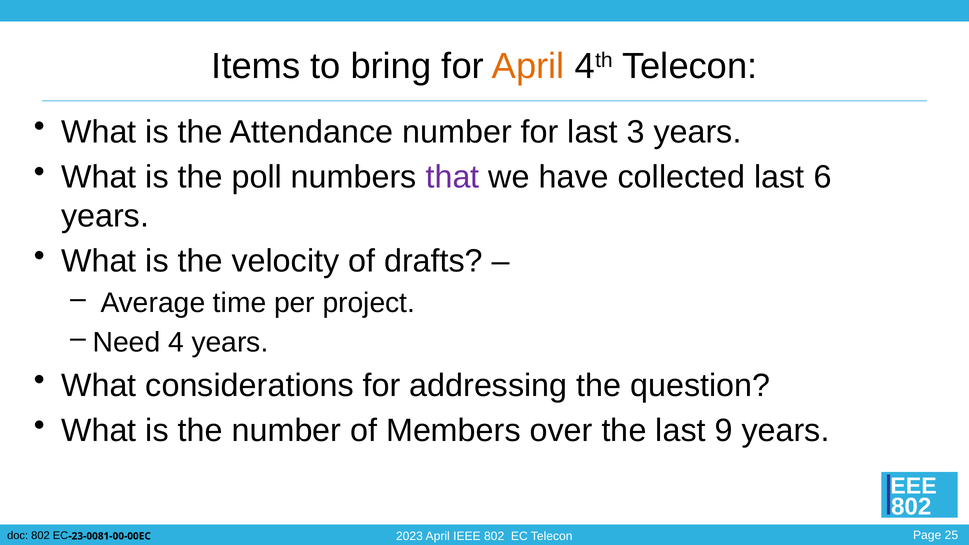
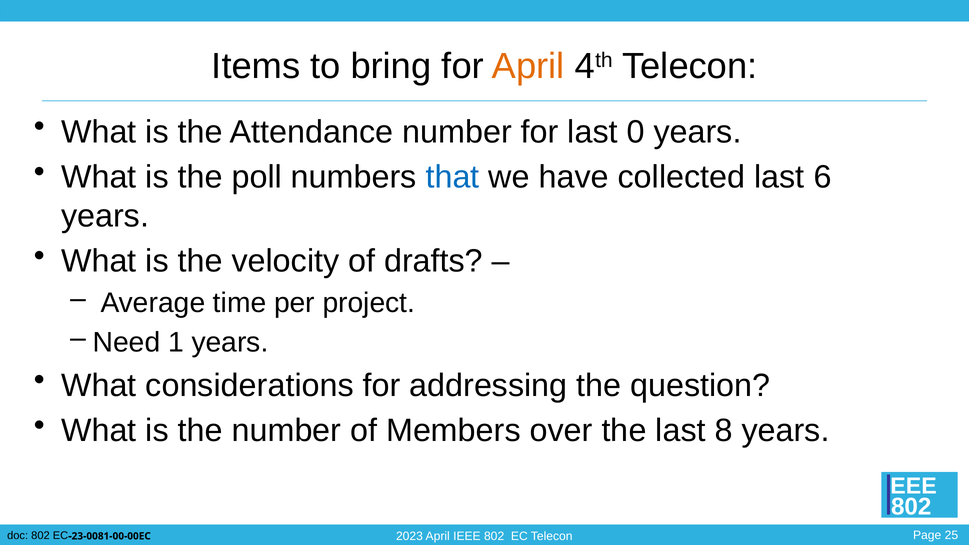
3: 3 -> 0
that colour: purple -> blue
4: 4 -> 1
9: 9 -> 8
